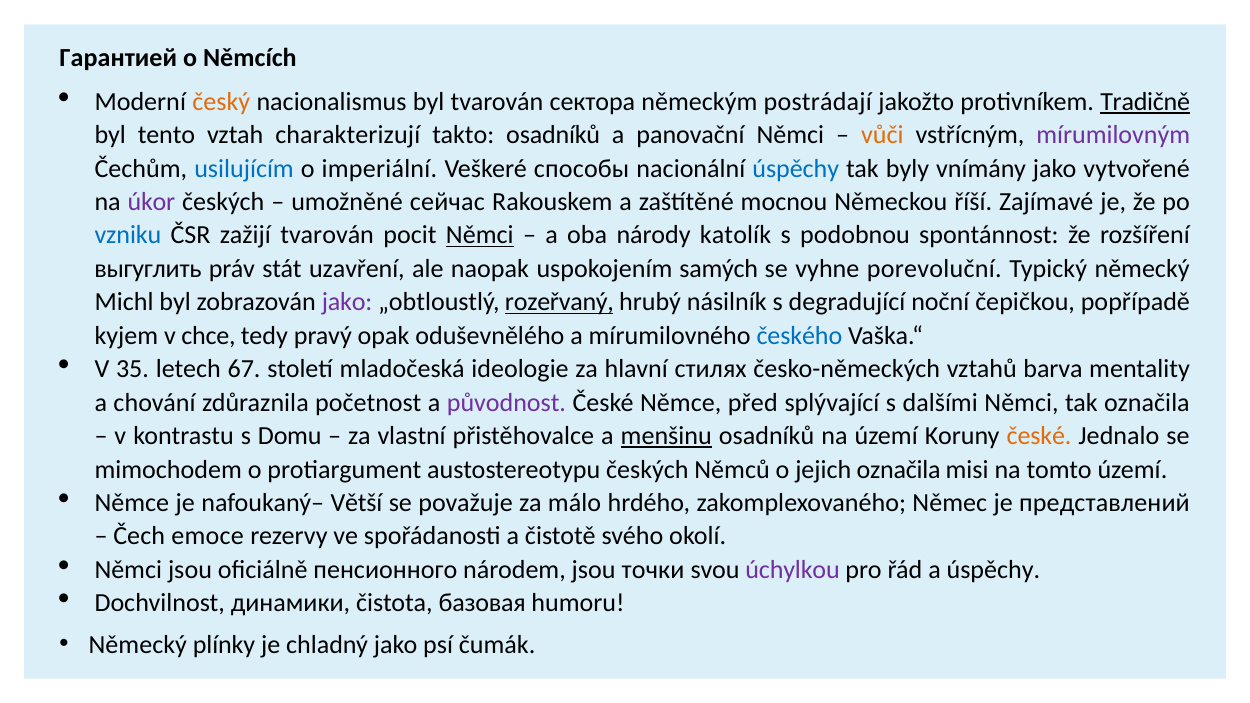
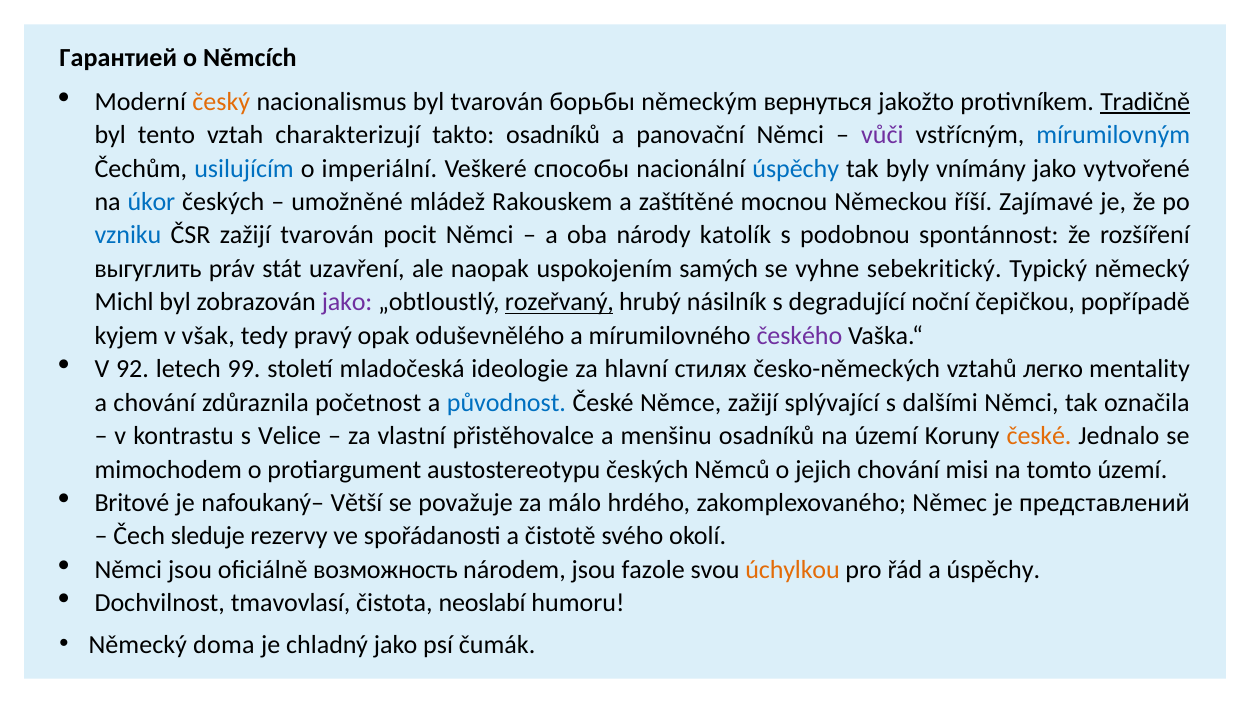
сектора: сектора -> борьбы
postrádají: postrádají -> вернуться
vůči colour: orange -> purple
mírumilovným colour: purple -> blue
úkor colour: purple -> blue
сейчас: сейчас -> mládež
Němci at (480, 235) underline: present -> none
porevoluční: porevoluční -> sebekritický
chce: chce -> však
českého colour: blue -> purple
35: 35 -> 92
67: 67 -> 99
barva: barva -> легко
původnost colour: purple -> blue
Němce před: před -> zažijí
Domu: Domu -> Velice
menšinu underline: present -> none
jejich označila: označila -> chování
Němce at (132, 503): Němce -> Britové
emoce: emoce -> sleduje
пенсионного: пенсионного -> возможность
точки: точки -> fazole
úchylkou colour: purple -> orange
динамики: динамики -> tmavovlasí
базовая: базовая -> neoslabí
plínky: plínky -> doma
